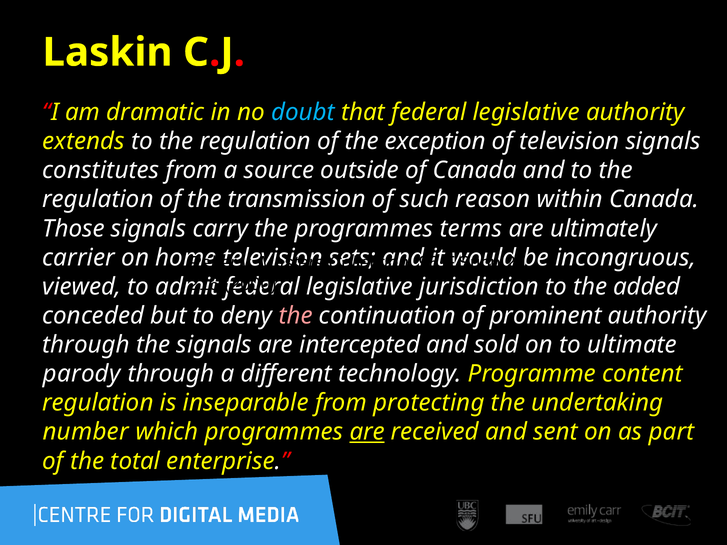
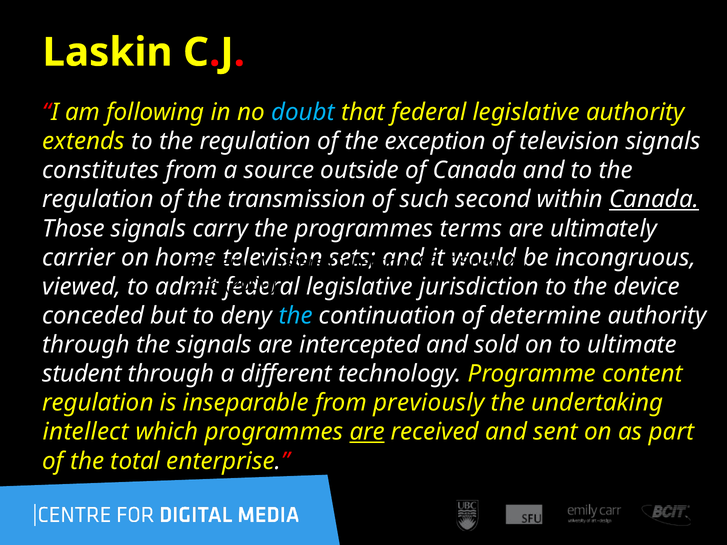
dramatic: dramatic -> following
reason: reason -> second
Canada at (654, 200) underline: none -> present
added: added -> device
the at (296, 316) colour: pink -> light blue
prominent: prominent -> determine
parody: parody -> student
protecting: protecting -> previously
number: number -> intellect
